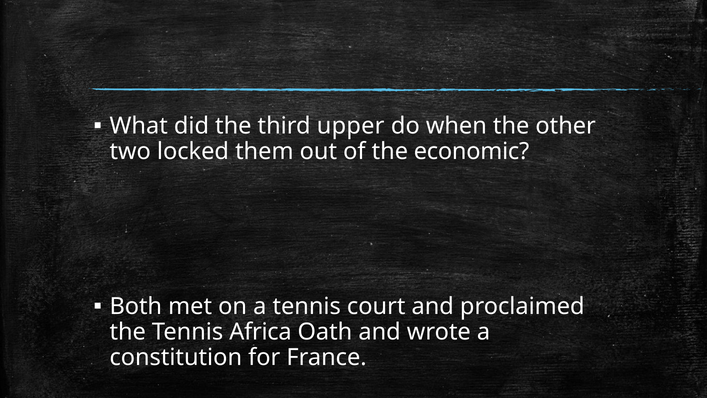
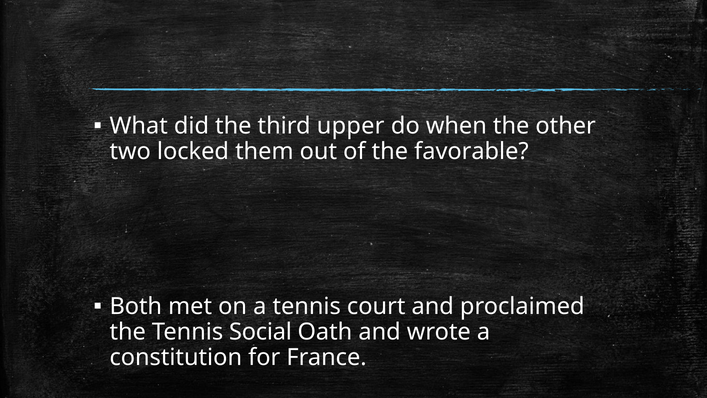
economic: economic -> favorable
Africa: Africa -> Social
